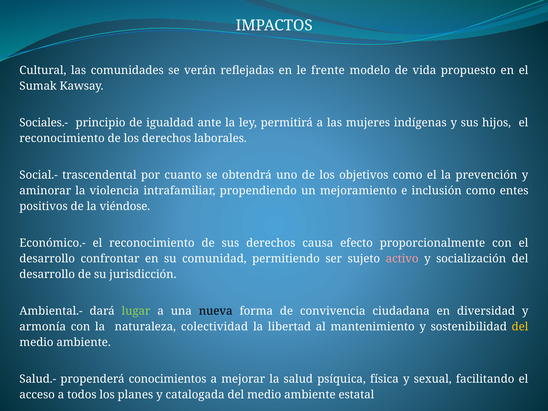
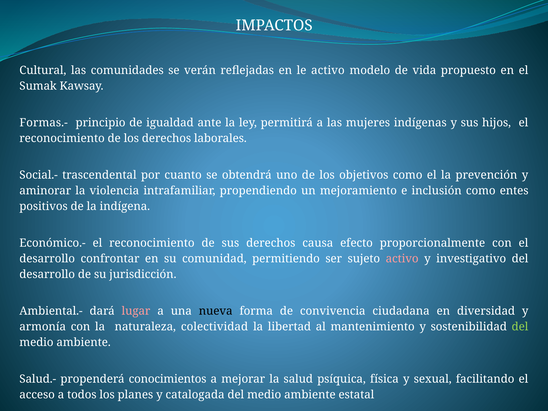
le frente: frente -> activo
Sociales.-: Sociales.- -> Formas.-
viéndose: viéndose -> indígena
socialización: socialización -> investigativo
lugar colour: light green -> pink
del at (520, 327) colour: yellow -> light green
